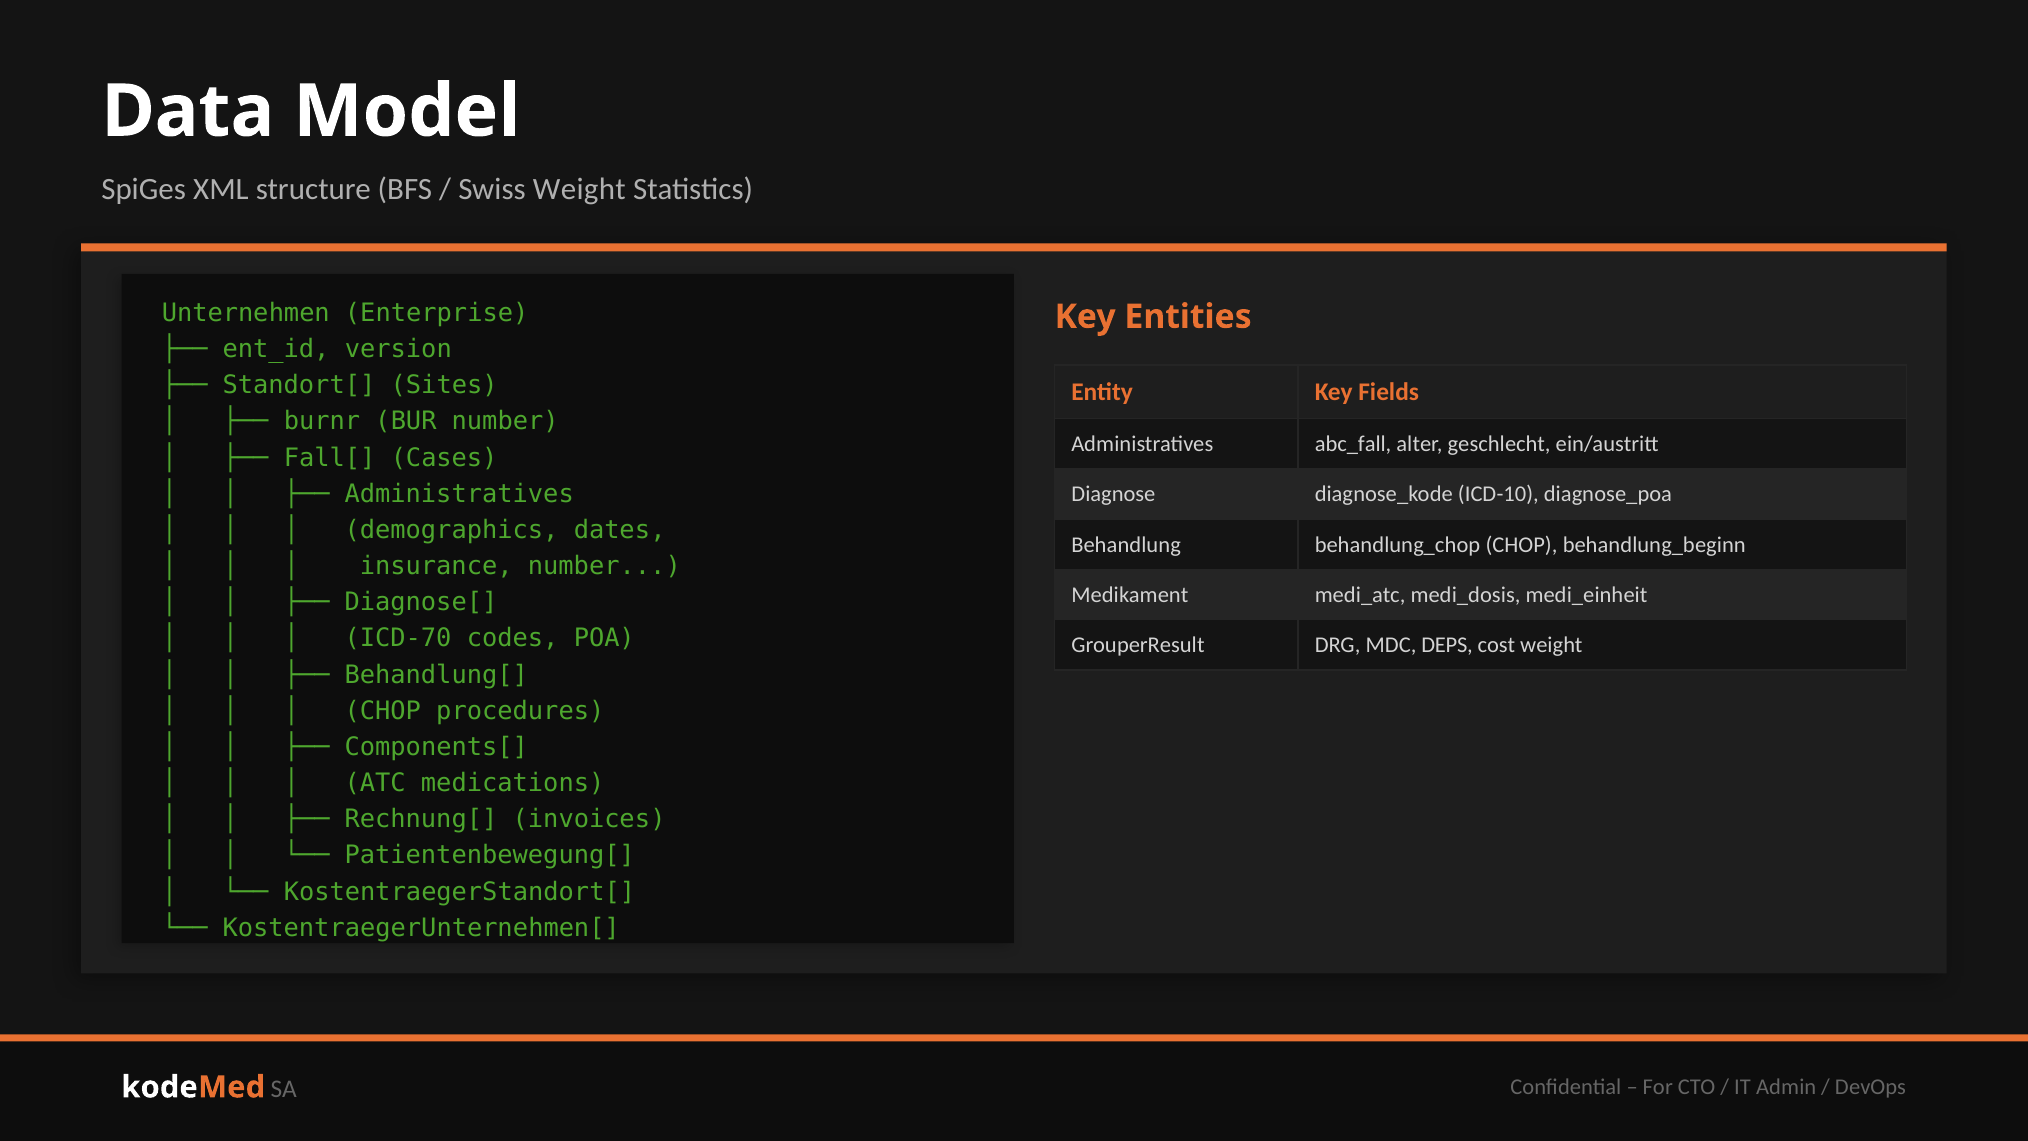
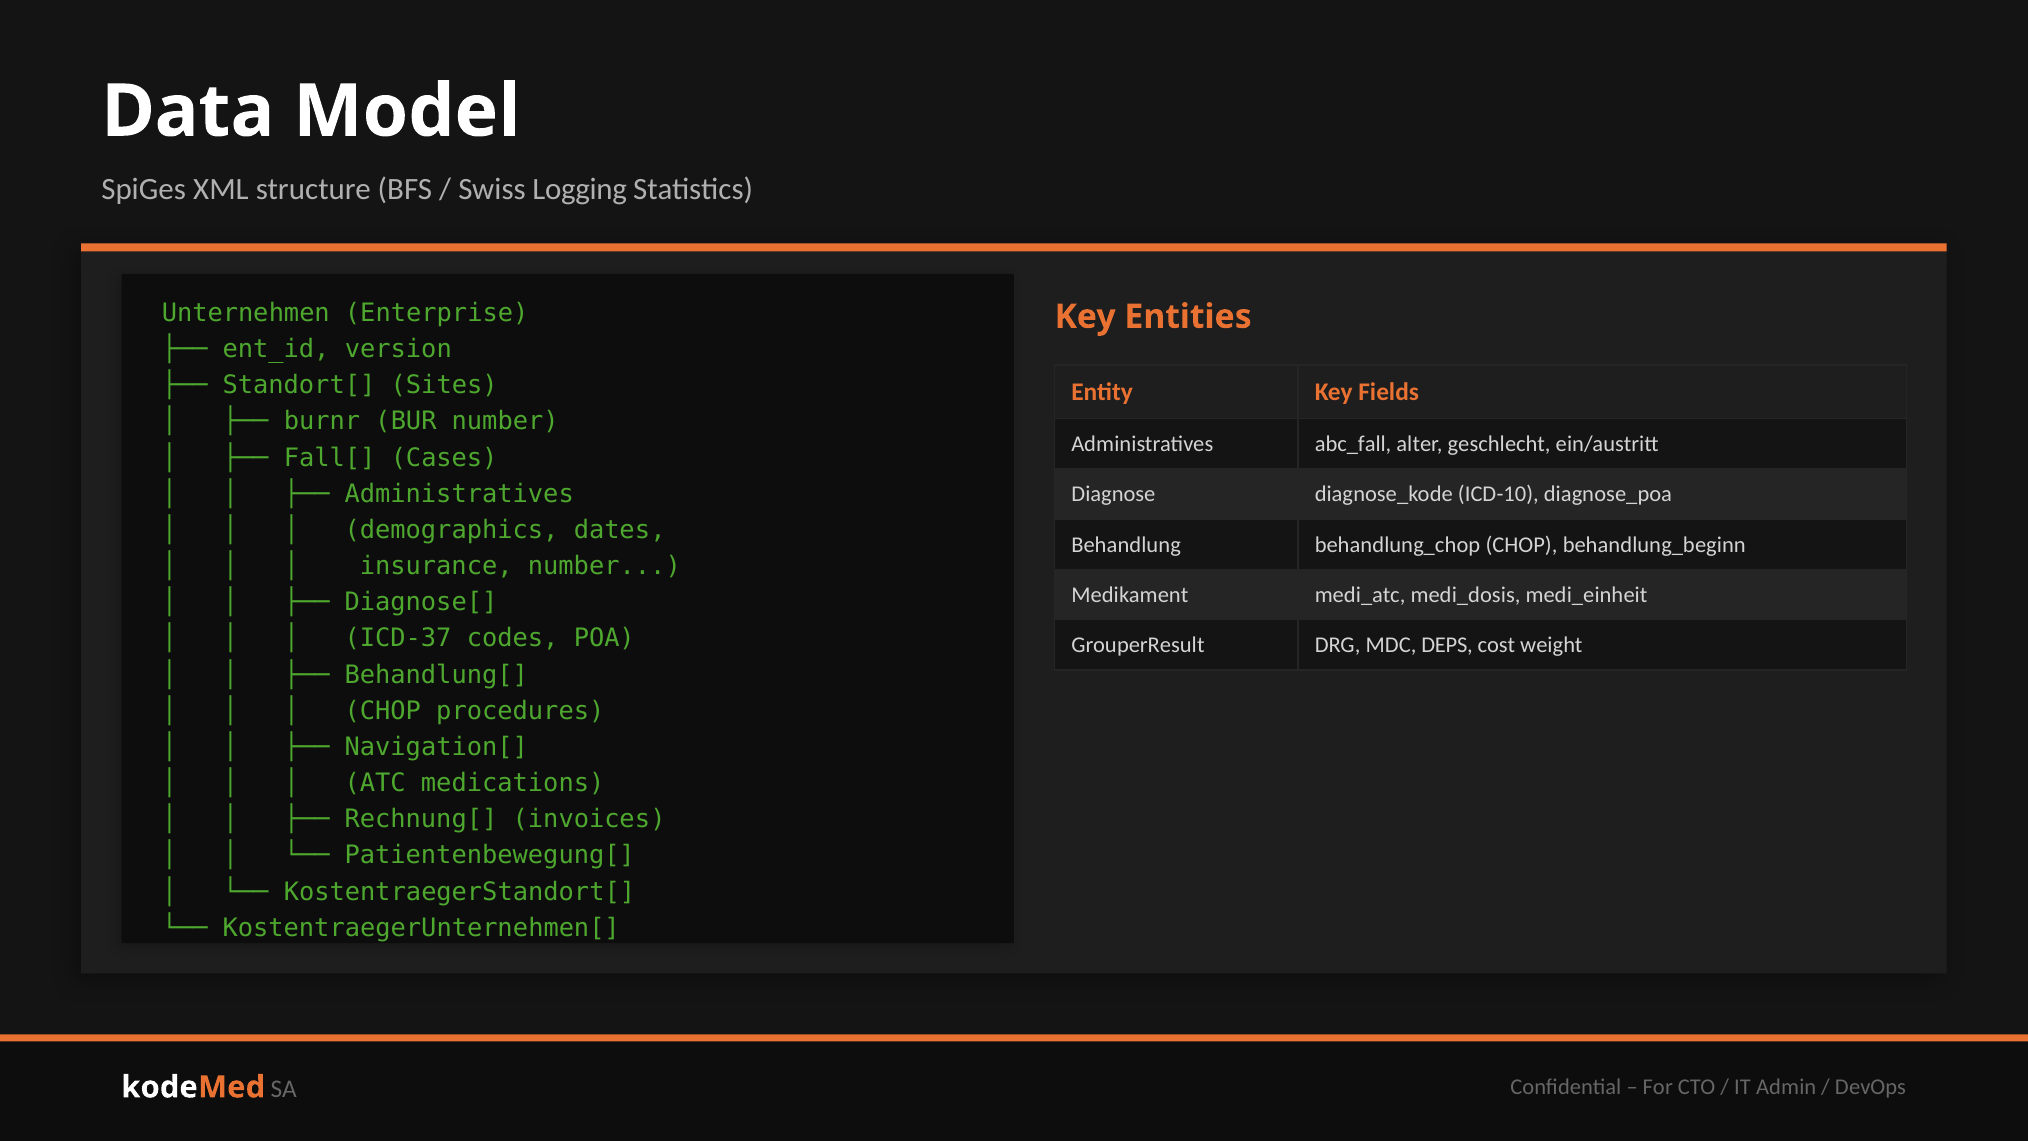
Swiss Weight: Weight -> Logging
ICD-70: ICD-70 -> ICD-37
Components[: Components[ -> Navigation[
